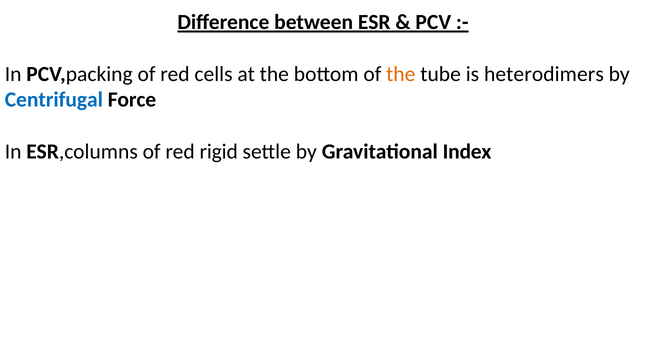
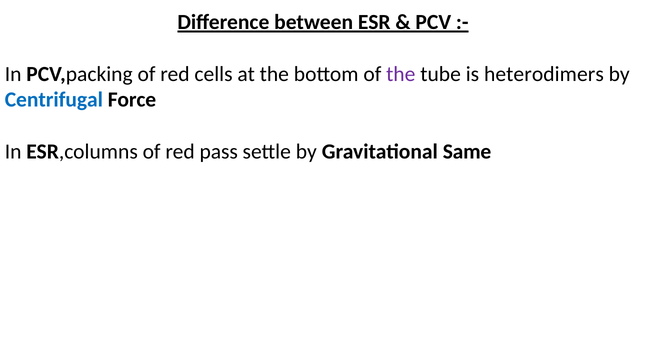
the at (401, 74) colour: orange -> purple
rigid: rigid -> pass
Index: Index -> Same
